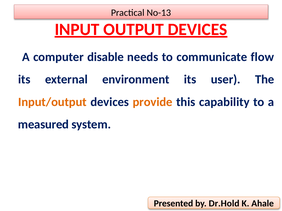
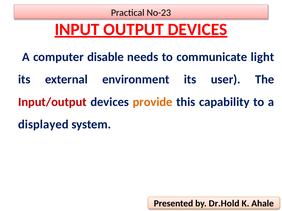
No-13: No-13 -> No-23
flow: flow -> light
Input/output colour: orange -> red
measured: measured -> displayed
